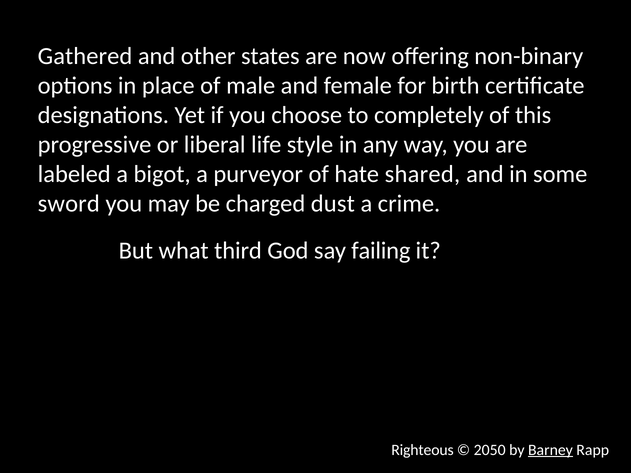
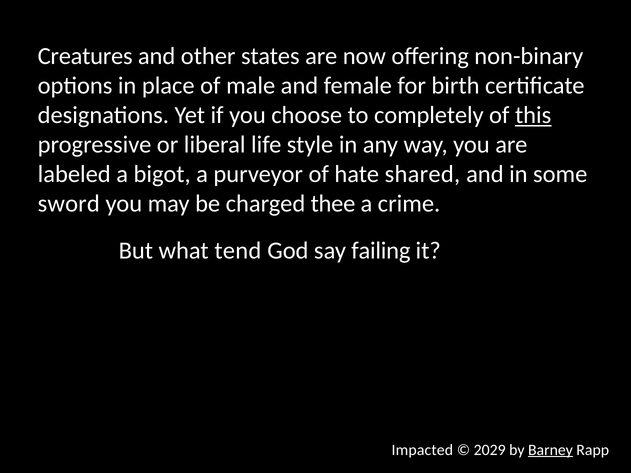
Gathered: Gathered -> Creatures
this underline: none -> present
dust: dust -> thee
third: third -> tend
Righteous: Righteous -> Impacted
2050: 2050 -> 2029
